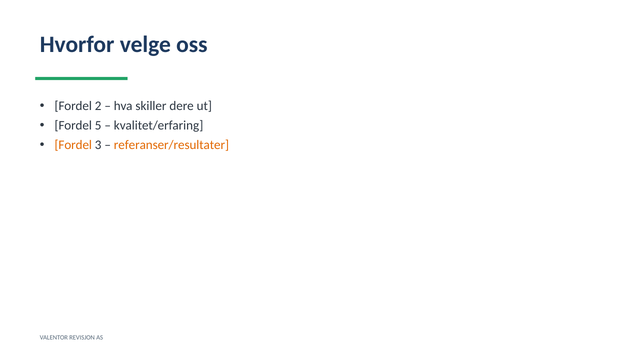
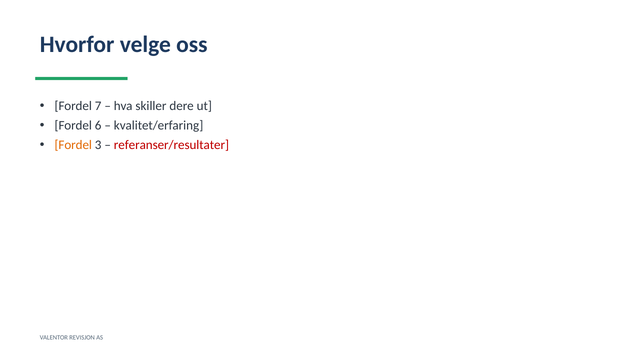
2: 2 -> 7
5: 5 -> 6
referanser/resultater colour: orange -> red
